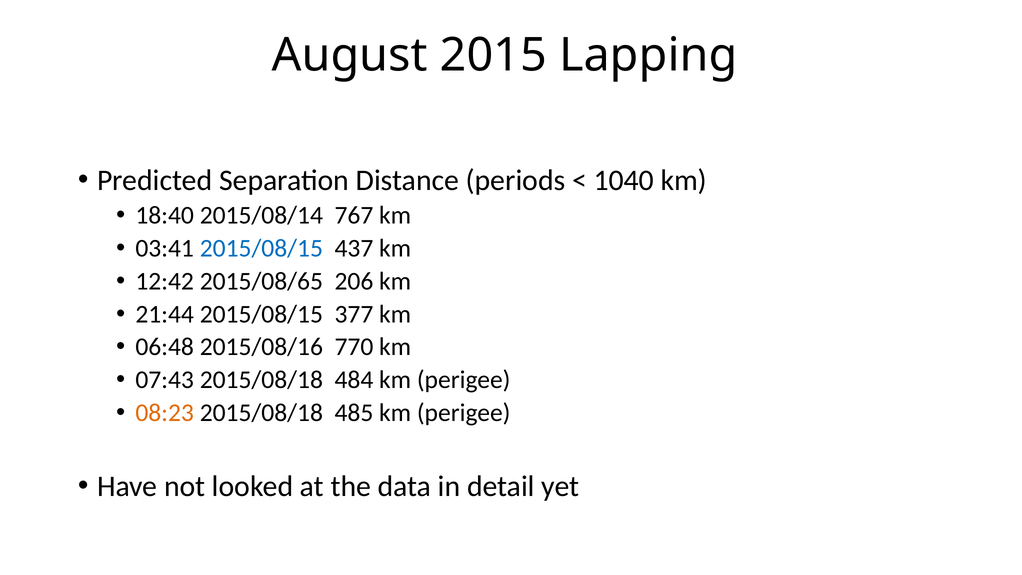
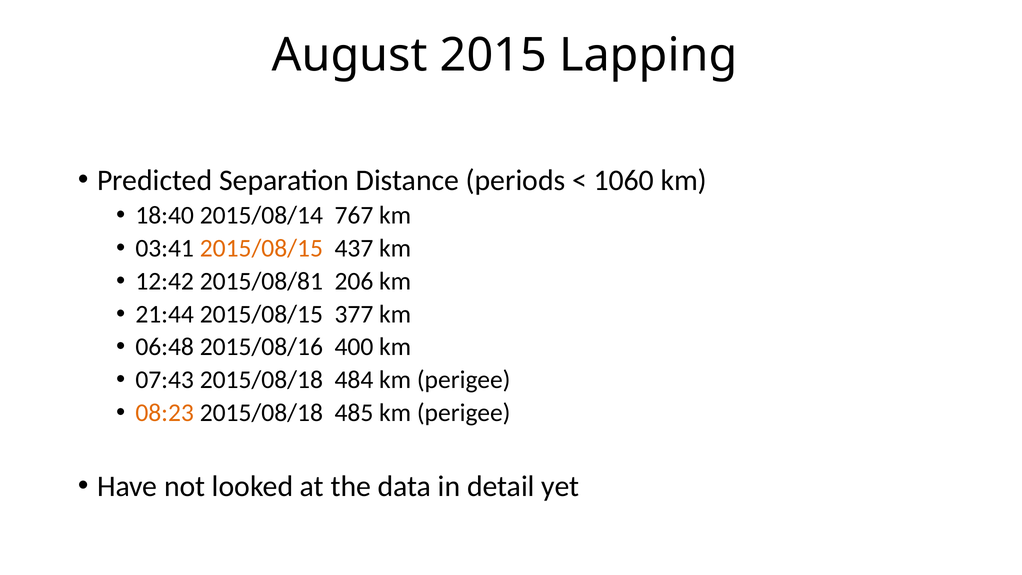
1040: 1040 -> 1060
2015/08/15 at (261, 248) colour: blue -> orange
2015/08/65: 2015/08/65 -> 2015/08/81
770: 770 -> 400
